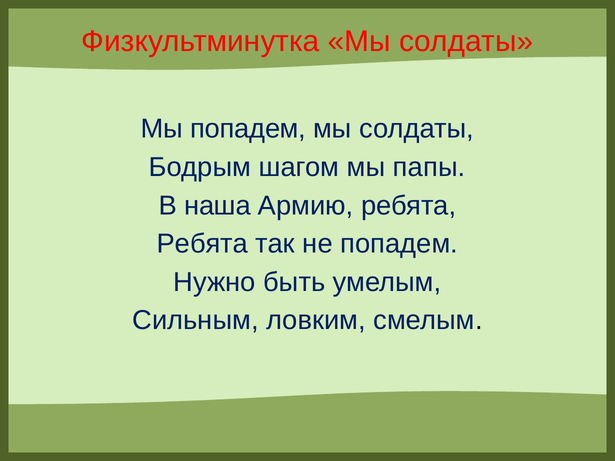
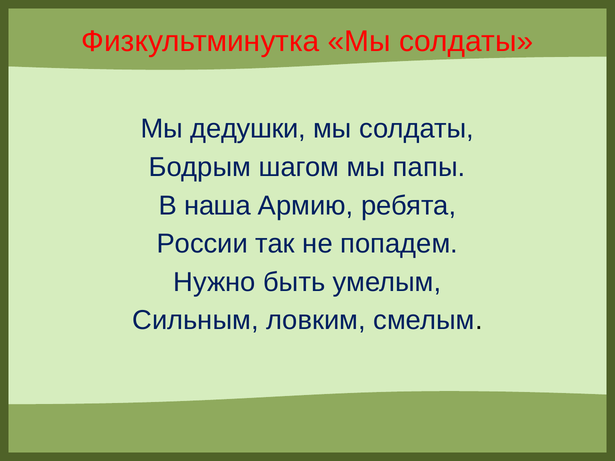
Мы попадем: попадем -> дедушки
Ребята at (202, 244): Ребята -> России
